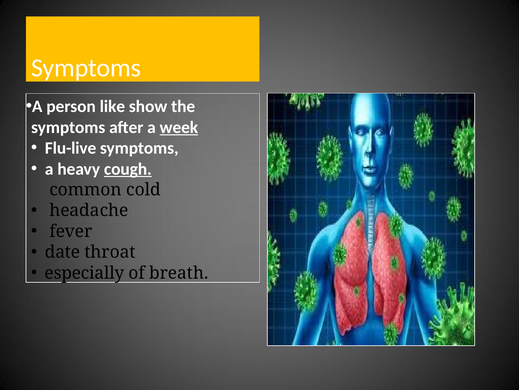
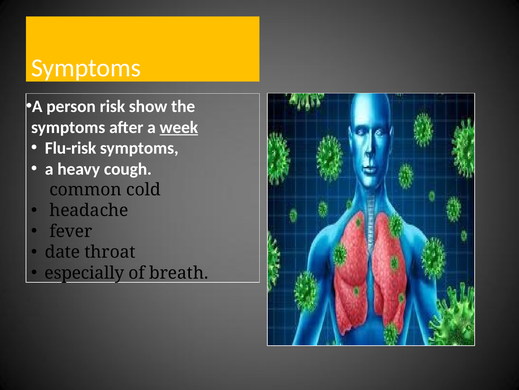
like: like -> risk
Flu-live: Flu-live -> Flu-risk
cough underline: present -> none
